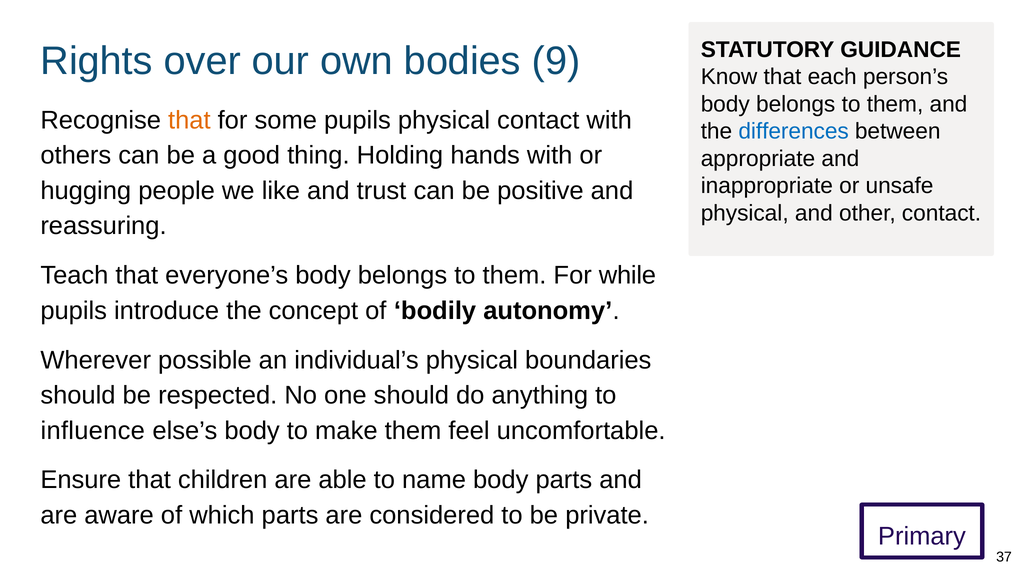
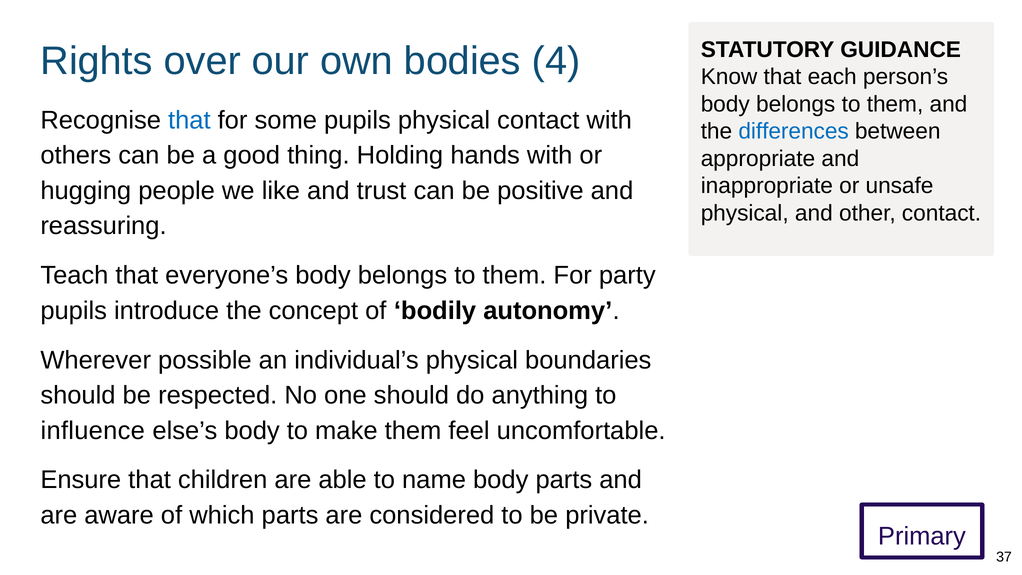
9: 9 -> 4
that at (189, 120) colour: orange -> blue
while: while -> party
